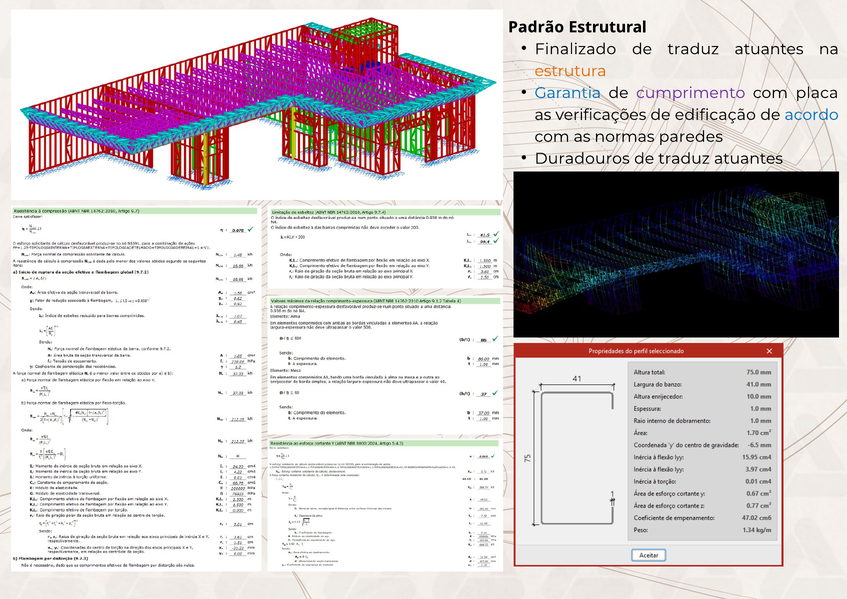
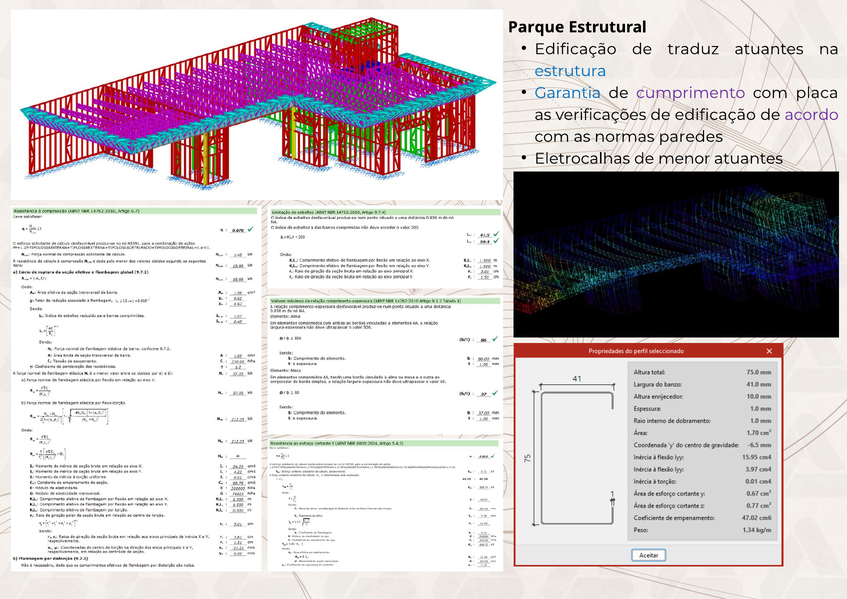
Padrão: Padrão -> Parque
Finalizado at (576, 49): Finalizado -> Edificação
estrutura colour: orange -> blue
acordo colour: blue -> purple
Duradouros: Duradouros -> Eletrocalhas
traduz at (684, 159): traduz -> menor
